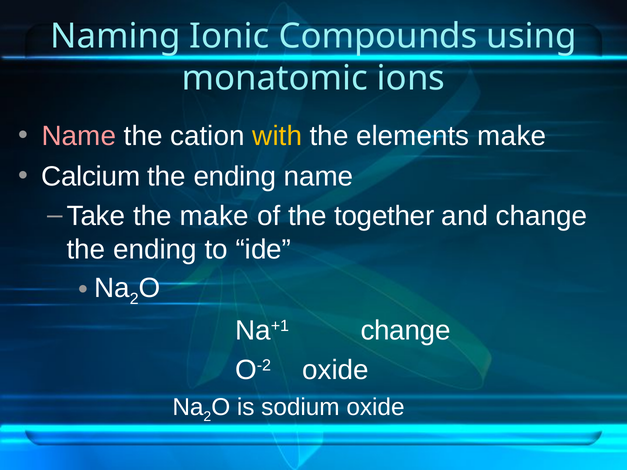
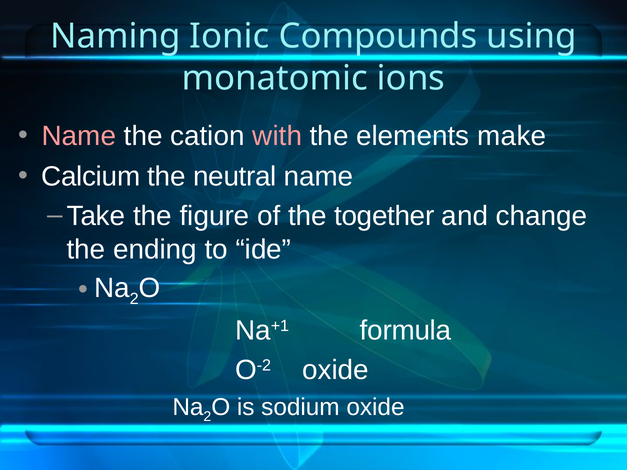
with colour: yellow -> pink
ending at (235, 177): ending -> neutral
the make: make -> figure
Na+1 change: change -> formula
